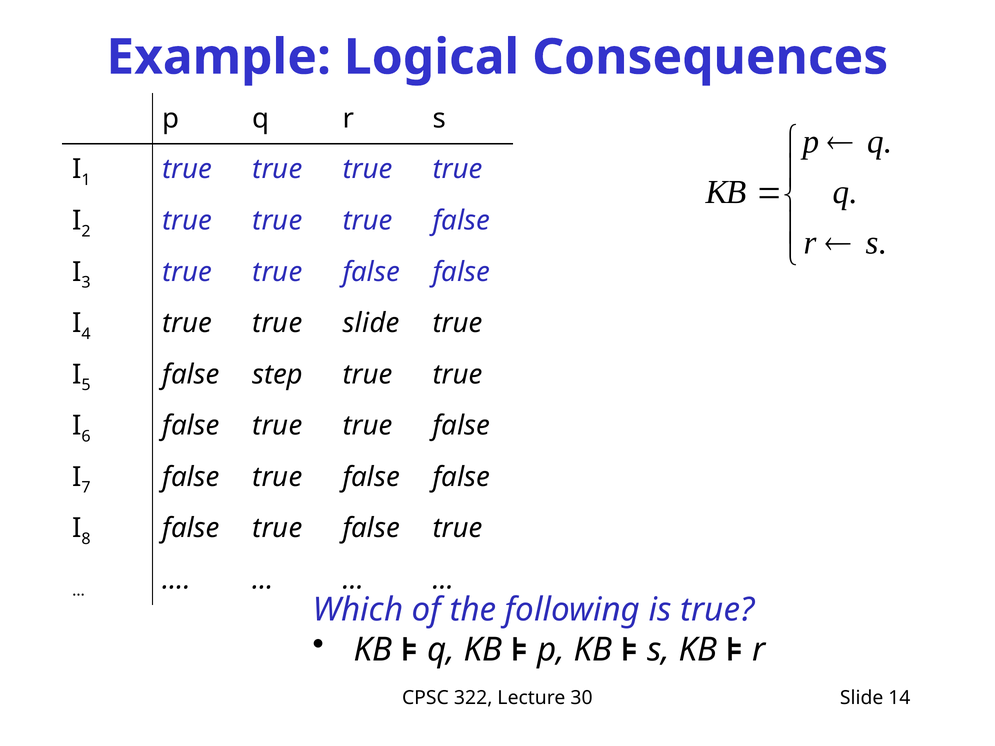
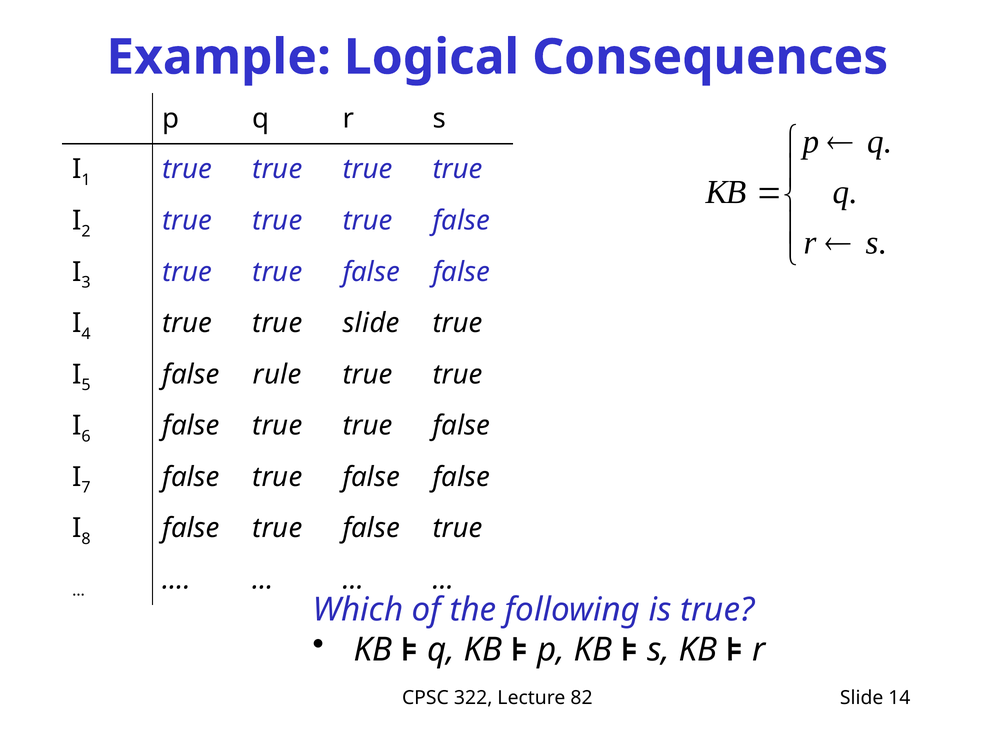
step: step -> rule
30: 30 -> 82
